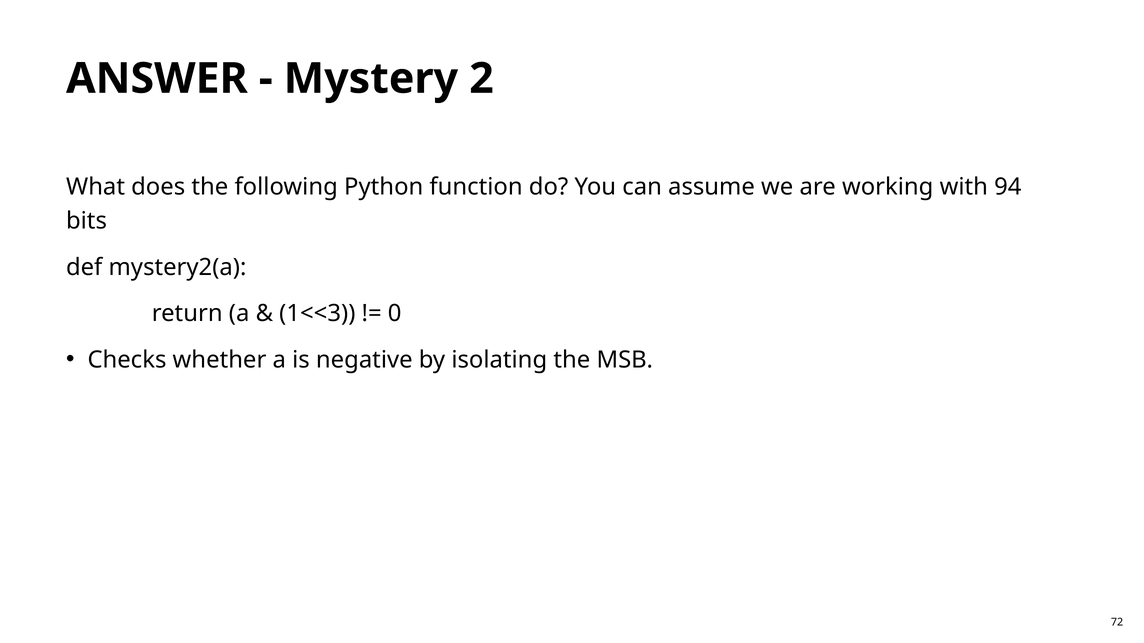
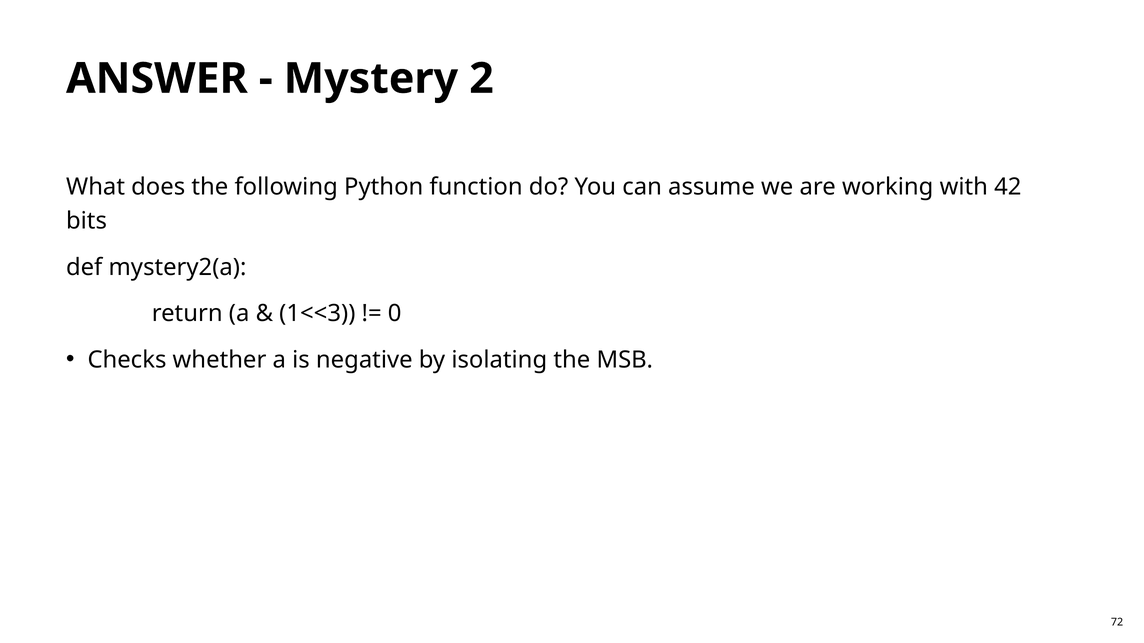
94: 94 -> 42
